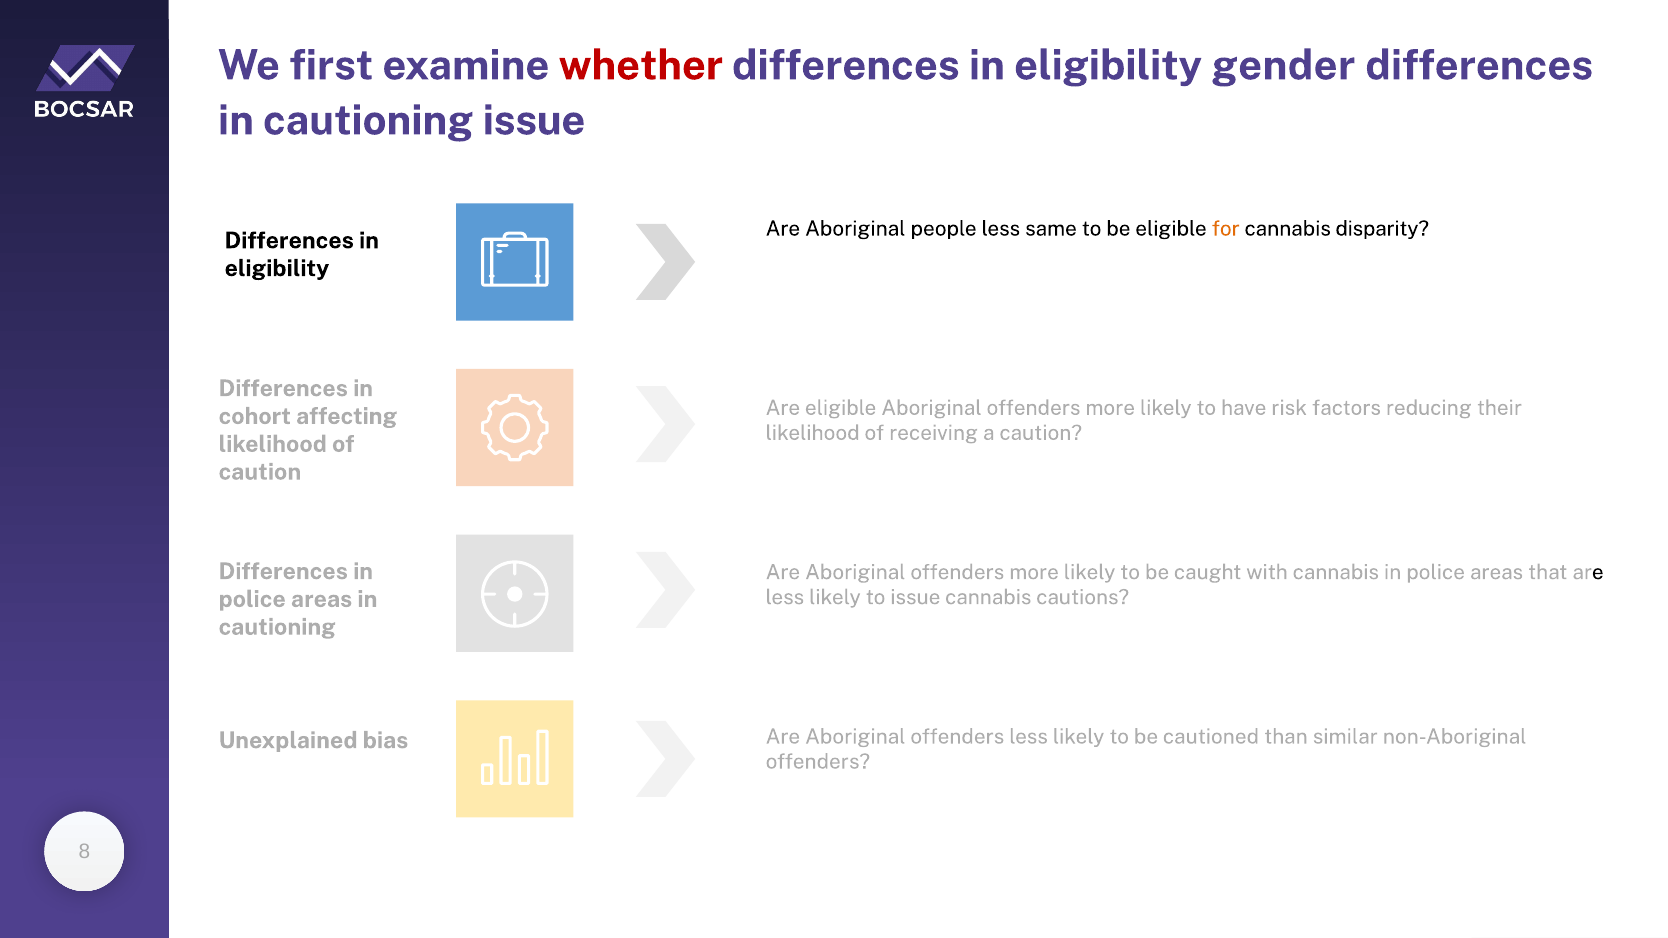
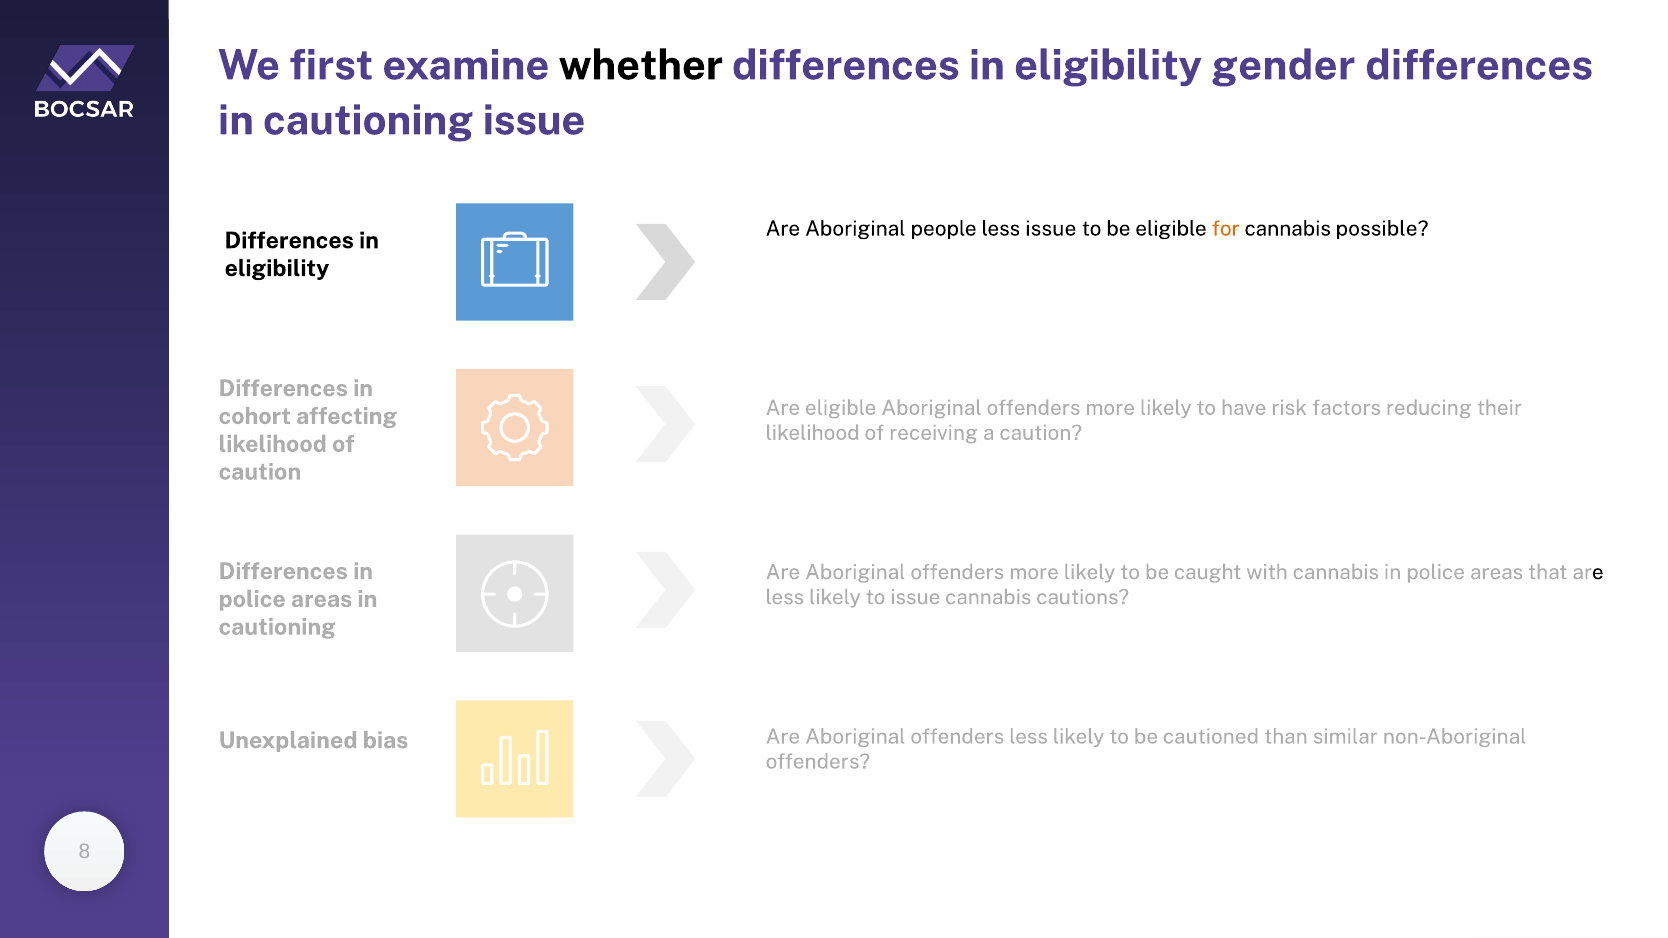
whether colour: red -> black
less same: same -> issue
disparity: disparity -> possible
